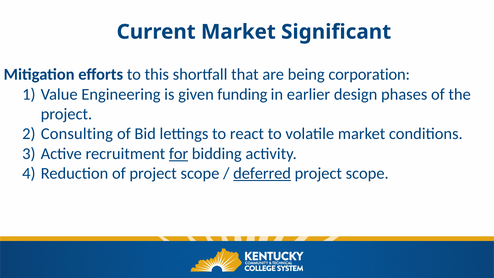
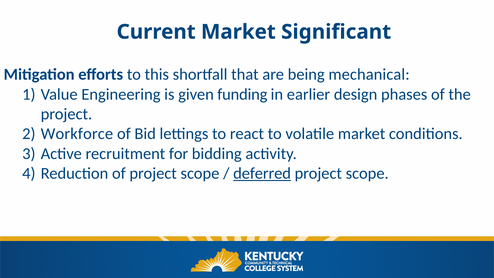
corporation: corporation -> mechanical
Consulting: Consulting -> Workforce
for underline: present -> none
